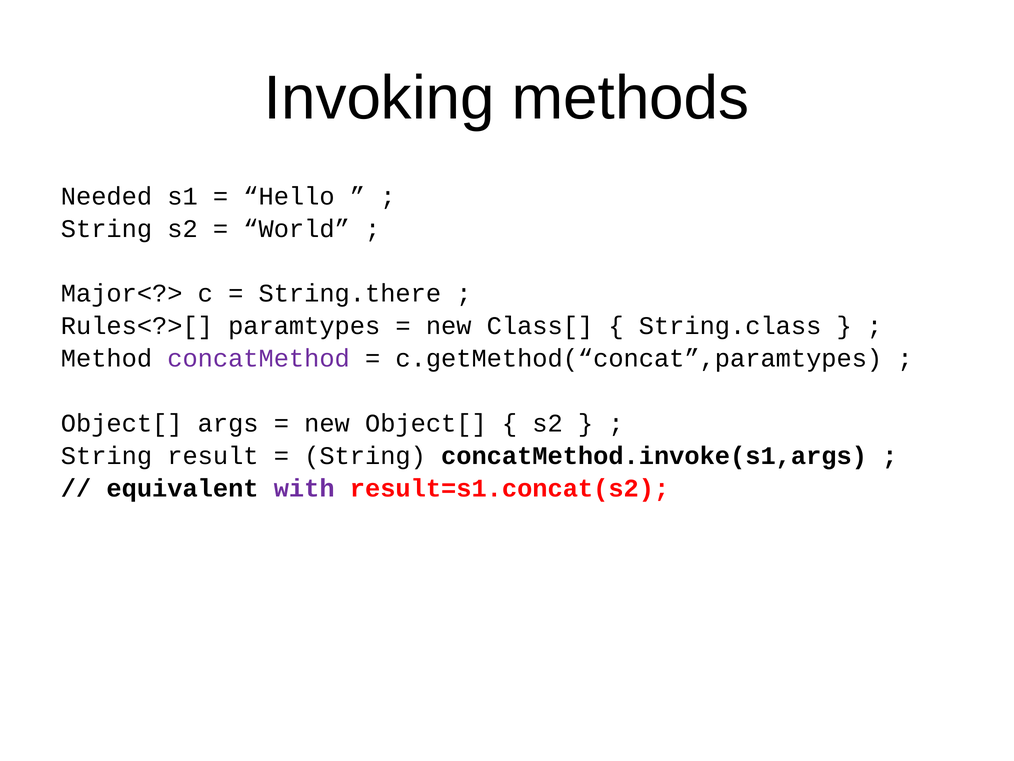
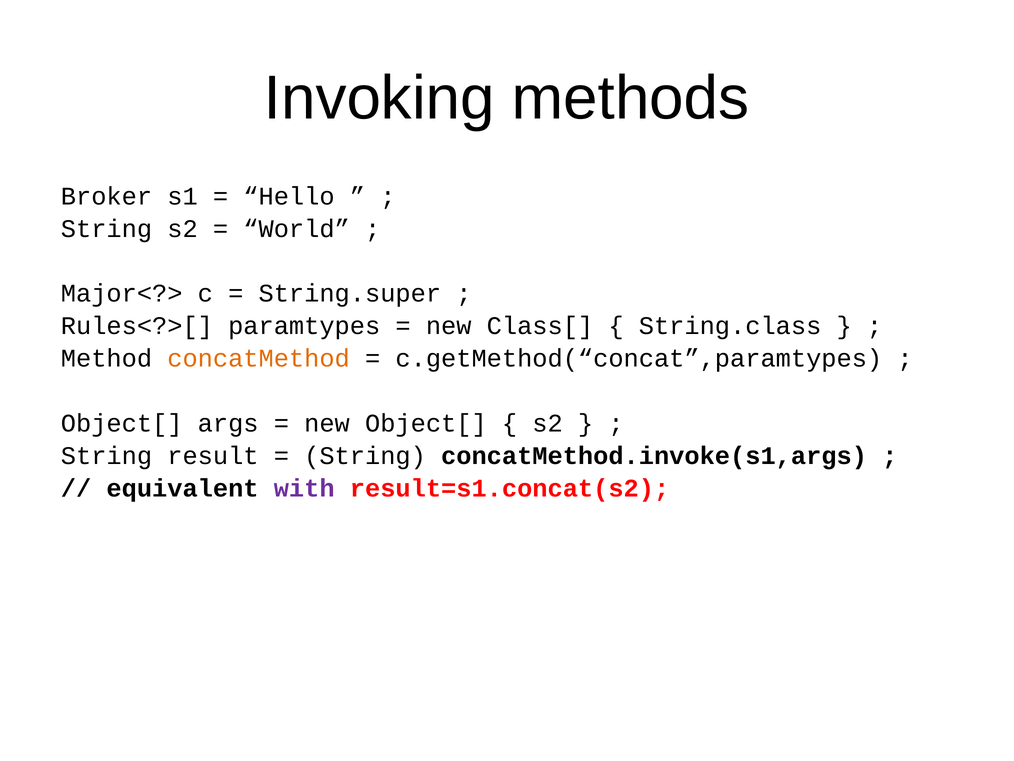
Needed: Needed -> Broker
String.there: String.there -> String.super
concatMethod colour: purple -> orange
